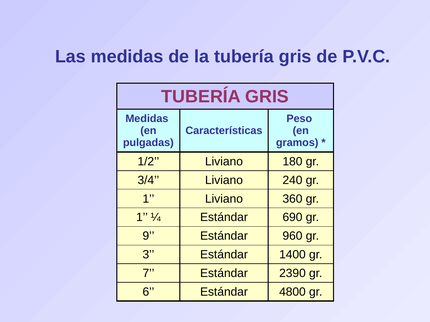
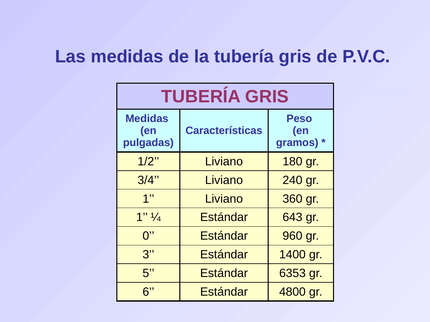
690: 690 -> 643
9: 9 -> 0
7: 7 -> 5
2390: 2390 -> 6353
